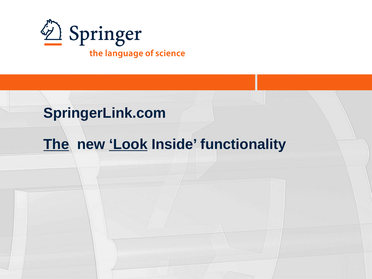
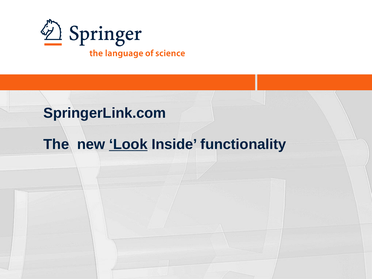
The underline: present -> none
